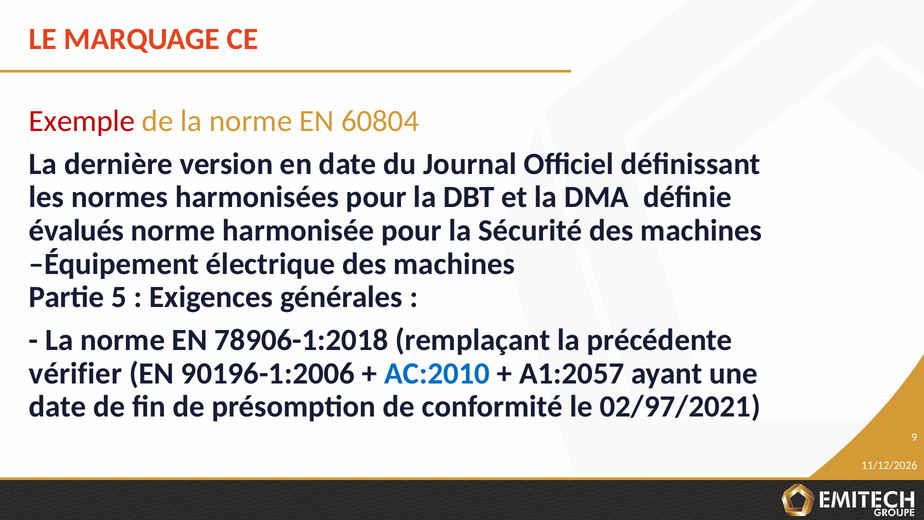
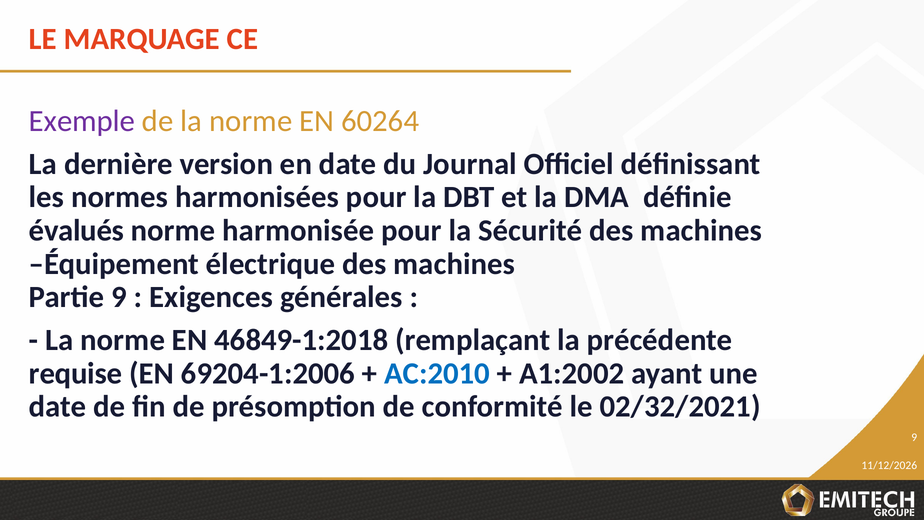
Exemple colour: red -> purple
60804: 60804 -> 60264
Partie 5: 5 -> 9
78906-1:2018: 78906-1:2018 -> 46849-1:2018
vérifier: vérifier -> requise
90196-1:2006: 90196-1:2006 -> 69204-1:2006
A1:2057: A1:2057 -> A1:2002
02/97/2021: 02/97/2021 -> 02/32/2021
